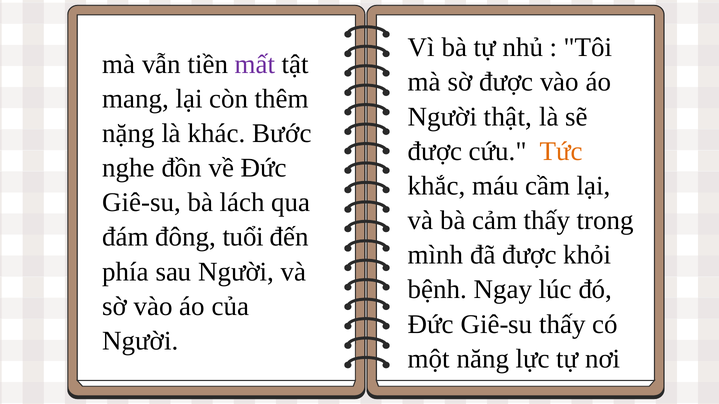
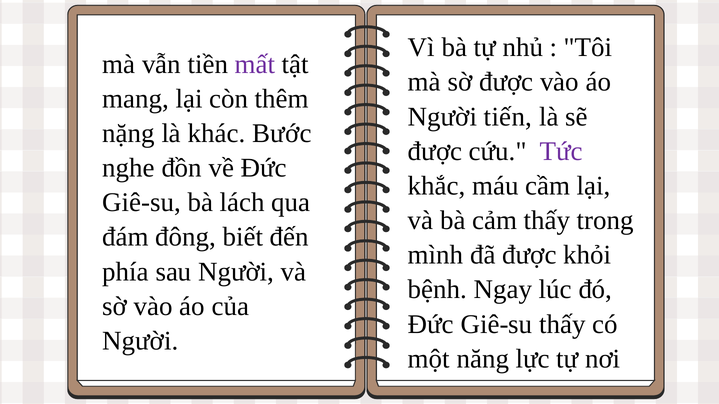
thật: thật -> tiến
Tức colour: orange -> purple
tuổi: tuổi -> biết
